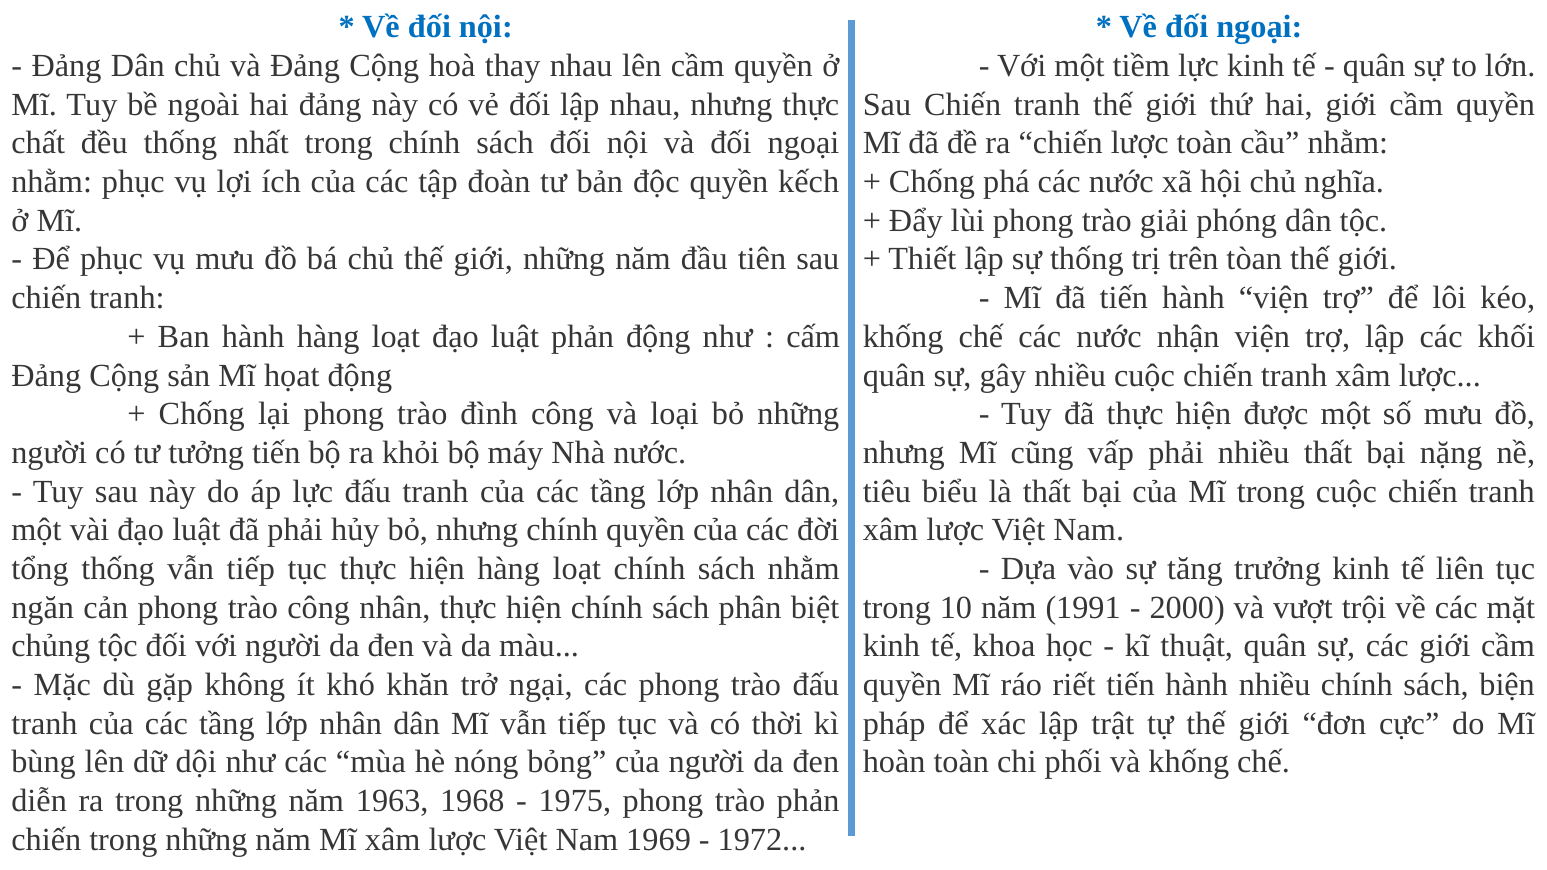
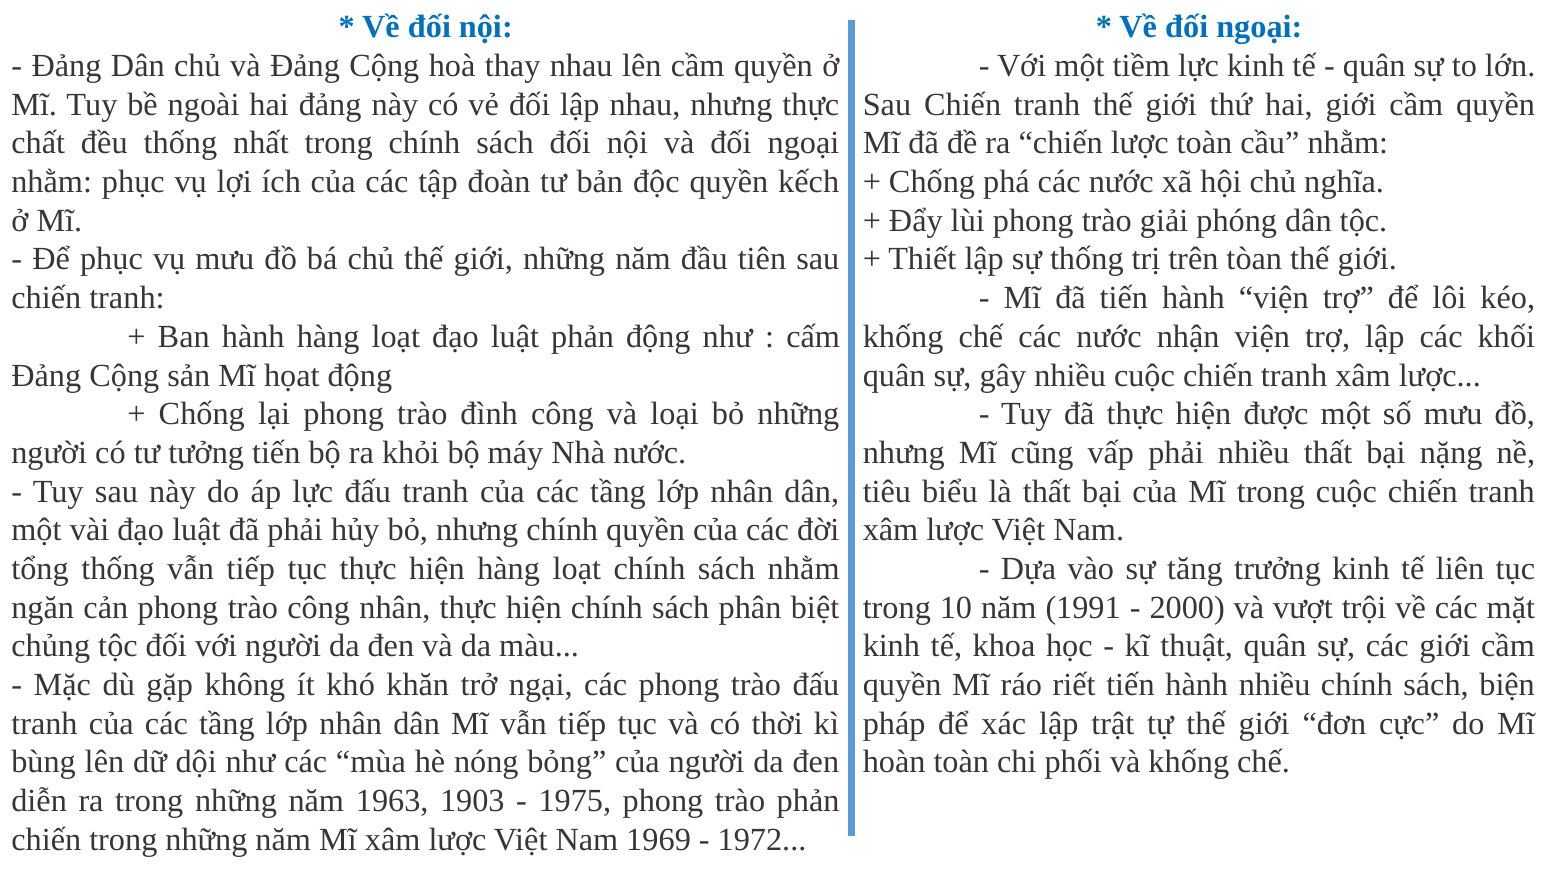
1968: 1968 -> 1903
